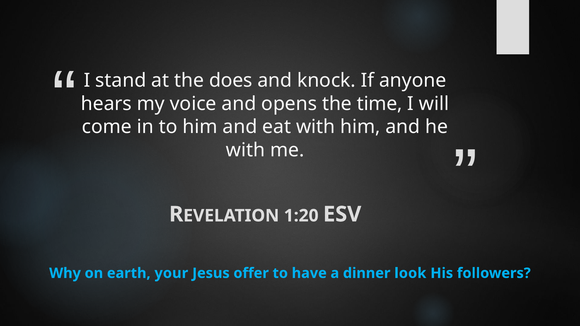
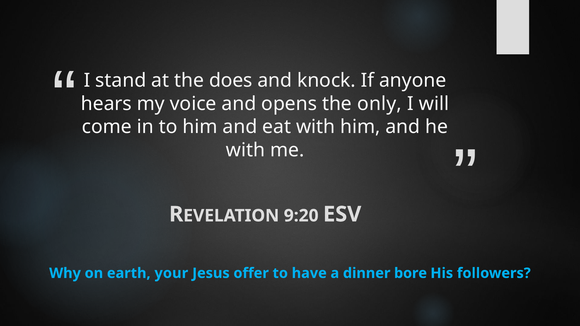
time: time -> only
1:20: 1:20 -> 9:20
look: look -> bore
